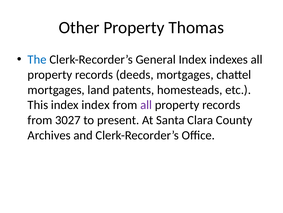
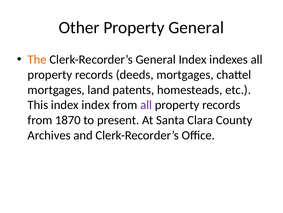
Property Thomas: Thomas -> General
The colour: blue -> orange
3027: 3027 -> 1870
